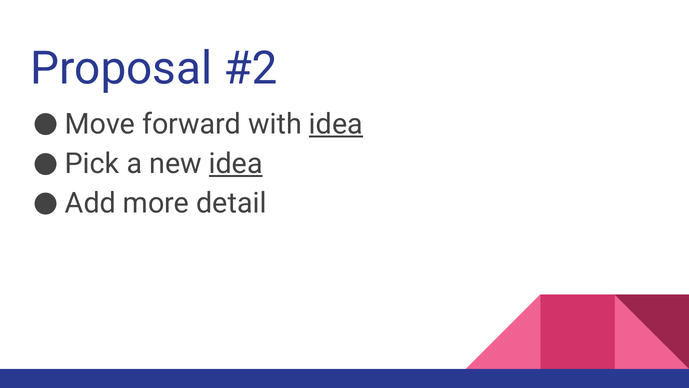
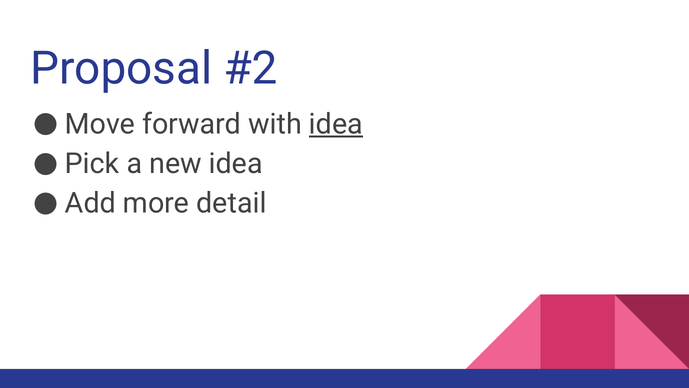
idea at (236, 164) underline: present -> none
